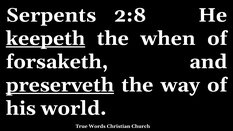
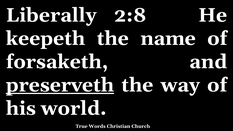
Serpents: Serpents -> Liberally
keepeth underline: present -> none
when: when -> name
